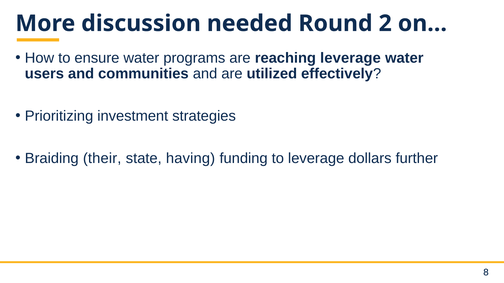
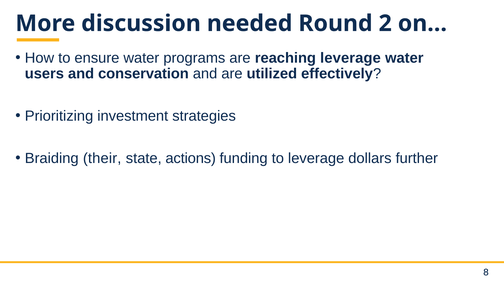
communities: communities -> conservation
having: having -> actions
